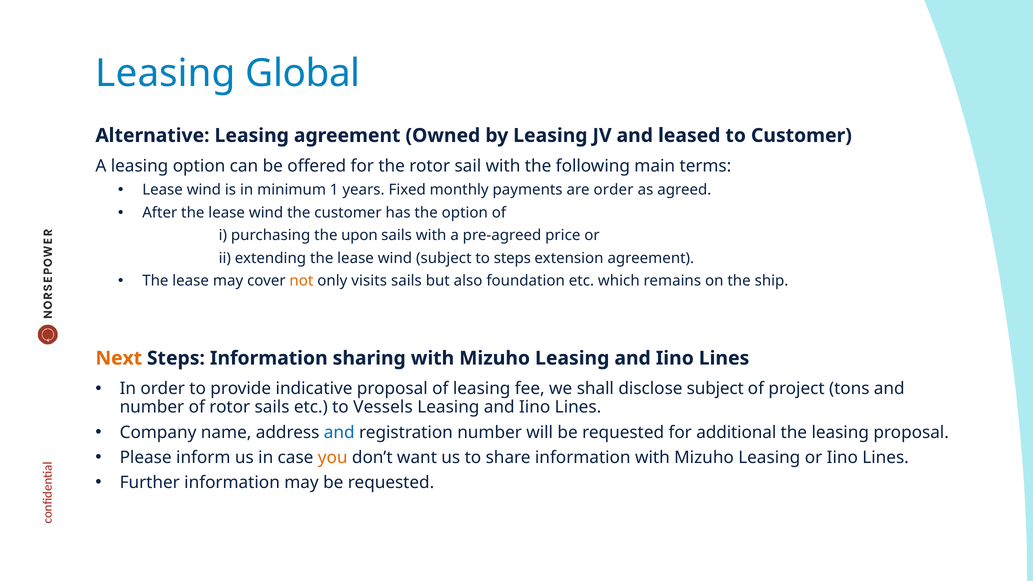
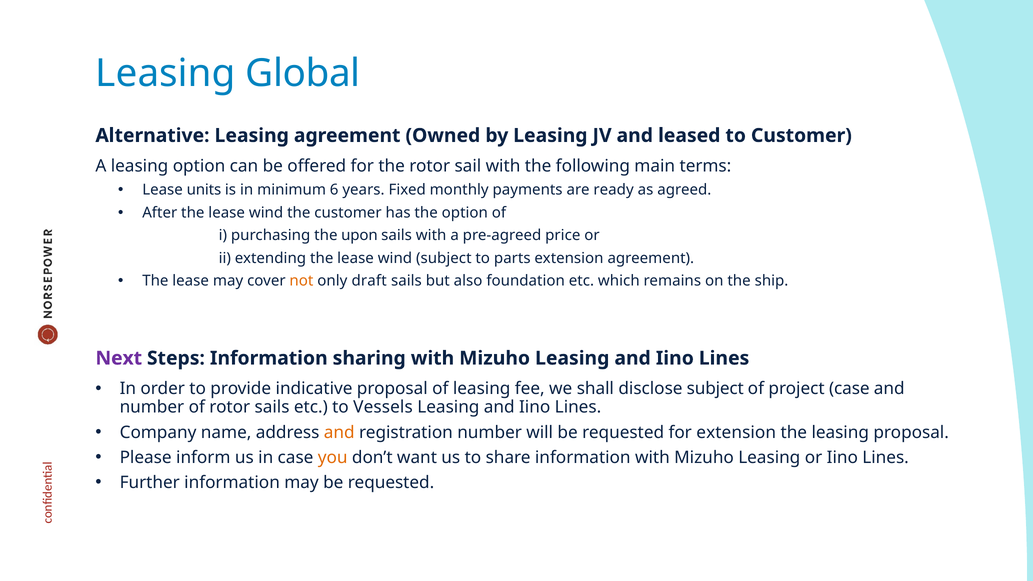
wind at (204, 190): wind -> units
1: 1 -> 6
are order: order -> ready
to steps: steps -> parts
visits: visits -> draft
Next colour: orange -> purple
project tons: tons -> case
and at (339, 432) colour: blue -> orange
for additional: additional -> extension
